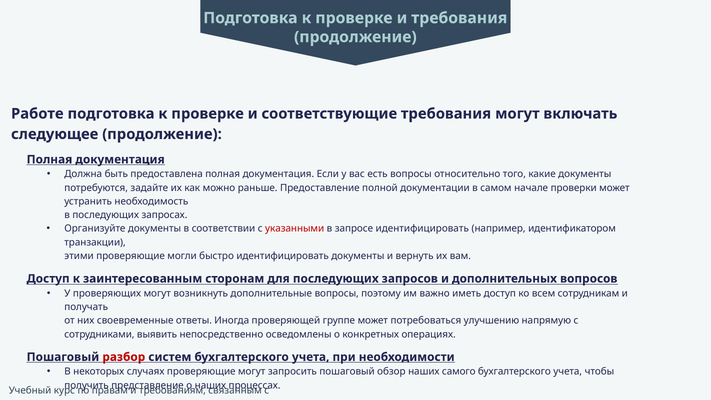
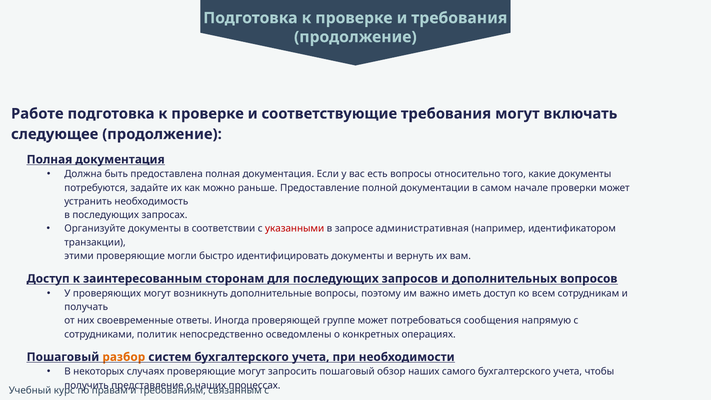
запросе идентифицировать: идентифицировать -> административная
улучшению: улучшению -> сообщения
выявить: выявить -> политик
разбор colour: red -> orange
